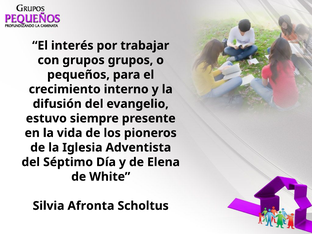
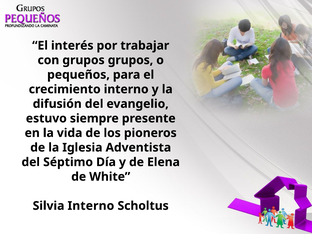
Silvia Afronta: Afronta -> Interno
